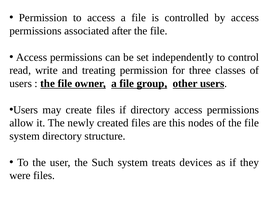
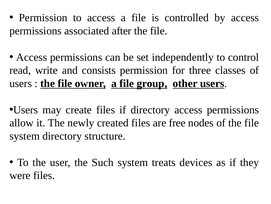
treating: treating -> consists
this: this -> free
